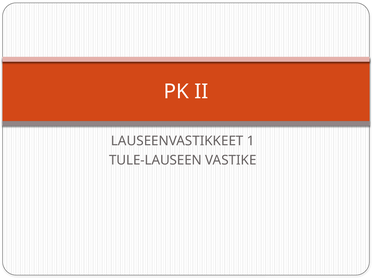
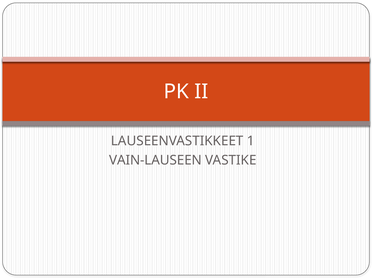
TULE-LAUSEEN: TULE-LAUSEEN -> VAIN-LAUSEEN
